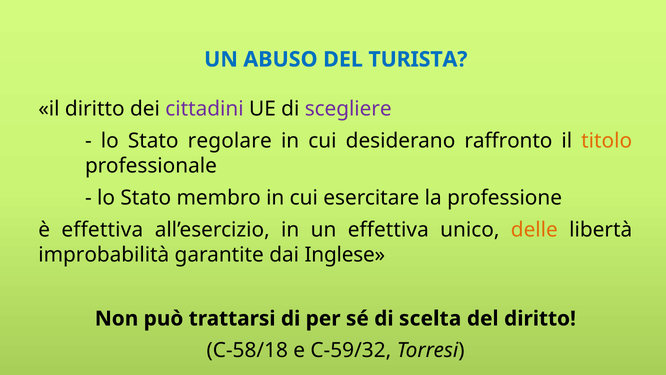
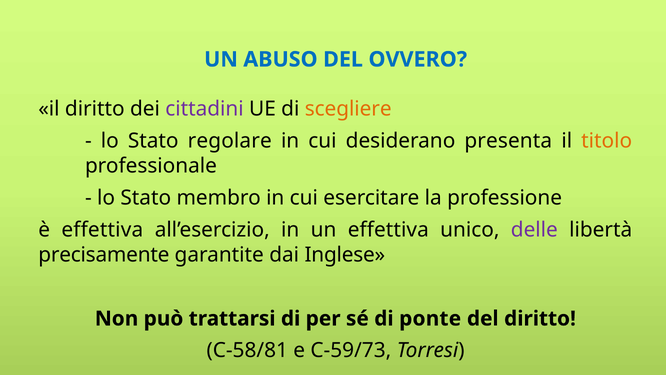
TURISTA: TURISTA -> OVVERO
scegliere colour: purple -> orange
raffronto: raffronto -> presenta
delle colour: orange -> purple
improbabilità: improbabilità -> precisamente
scelta: scelta -> ponte
C-58/18: C-58/18 -> C-58/81
C-59/32: C-59/32 -> C-59/73
